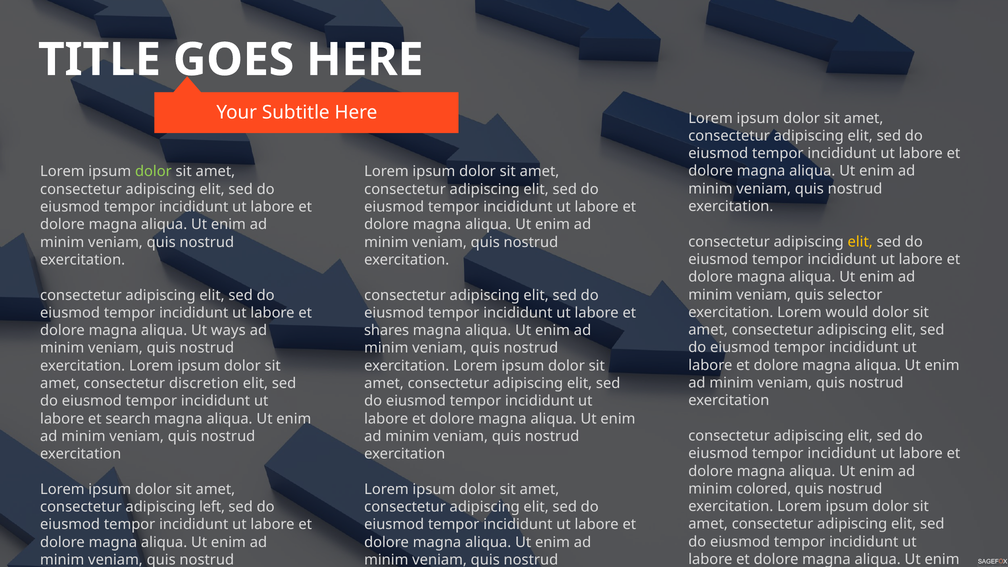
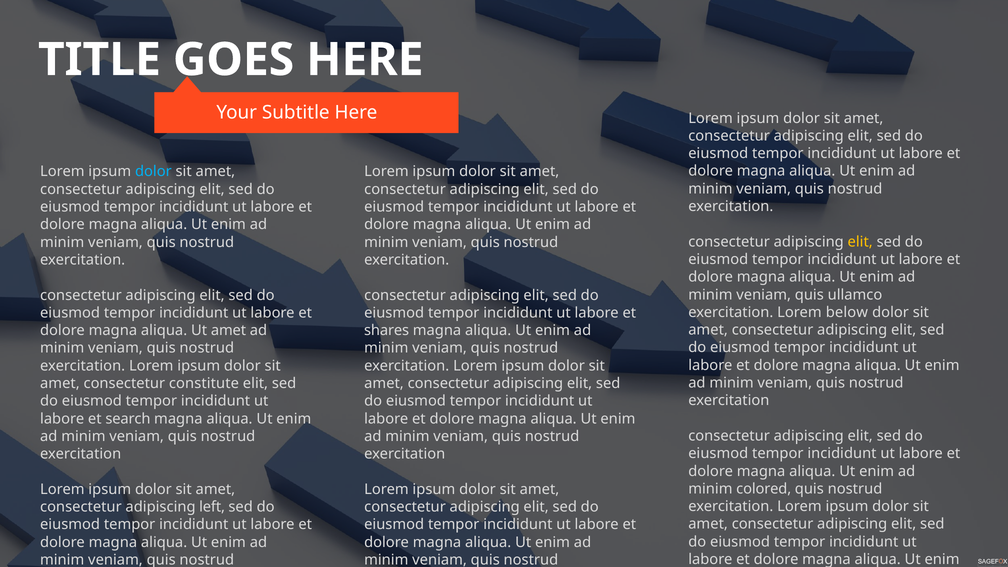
dolor at (153, 172) colour: light green -> light blue
selector: selector -> ullamco
would: would -> below
Ut ways: ways -> amet
discretion: discretion -> constitute
